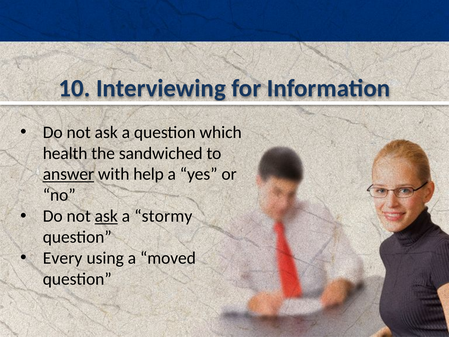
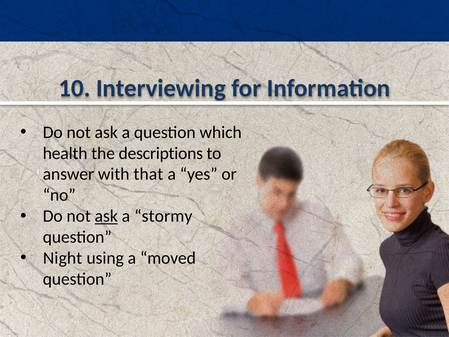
sandwiched: sandwiched -> descriptions
answer underline: present -> none
help: help -> that
Every: Every -> Night
